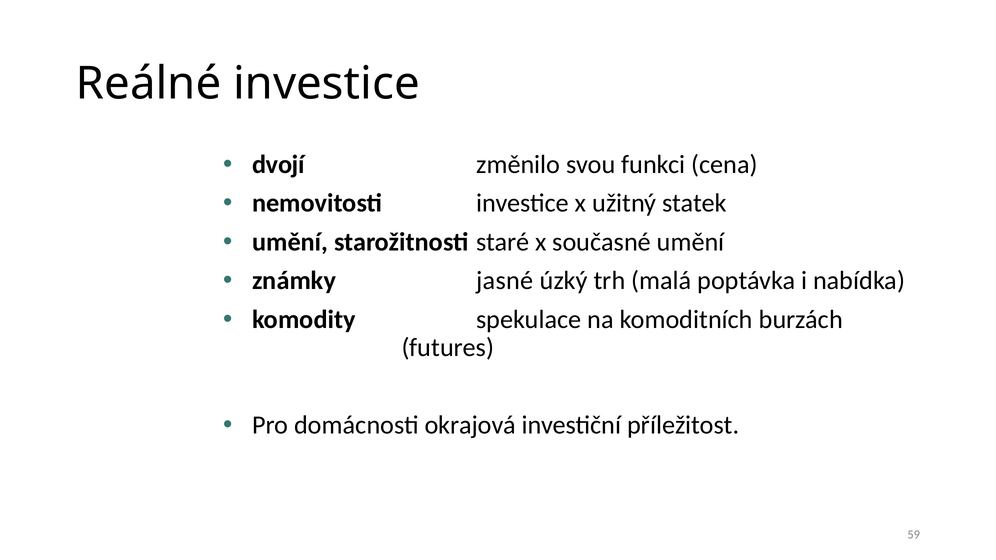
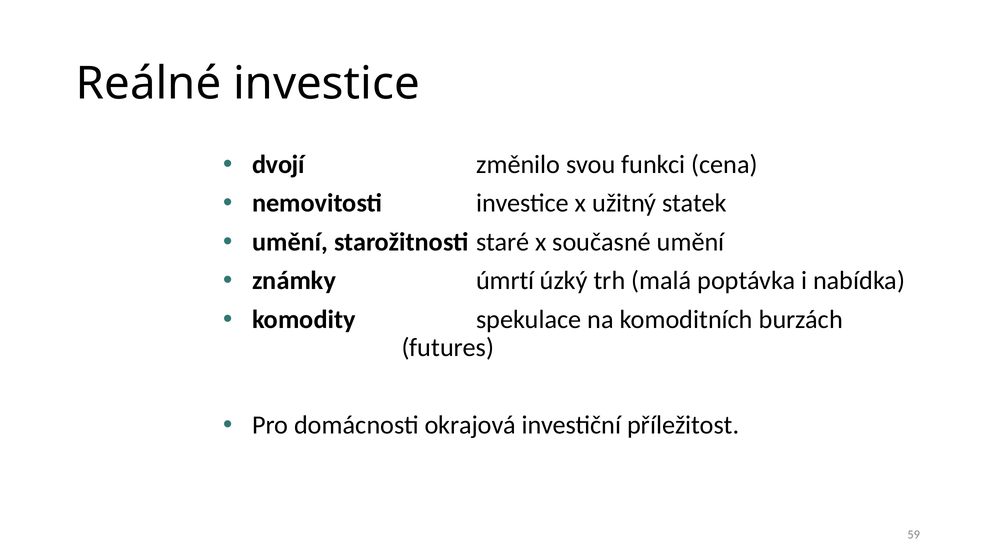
jasné: jasné -> úmrtí
